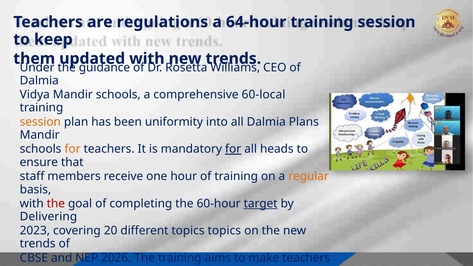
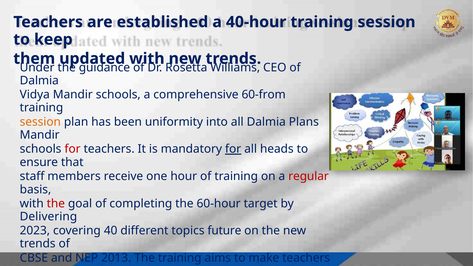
are regulations: regulations -> established
64-hour: 64-hour -> 40-hour
60-local: 60-local -> 60-from
for at (72, 149) colour: orange -> red
regular colour: orange -> red
target underline: present -> none
20: 20 -> 40
topics topics: topics -> future
2026: 2026 -> 2013
